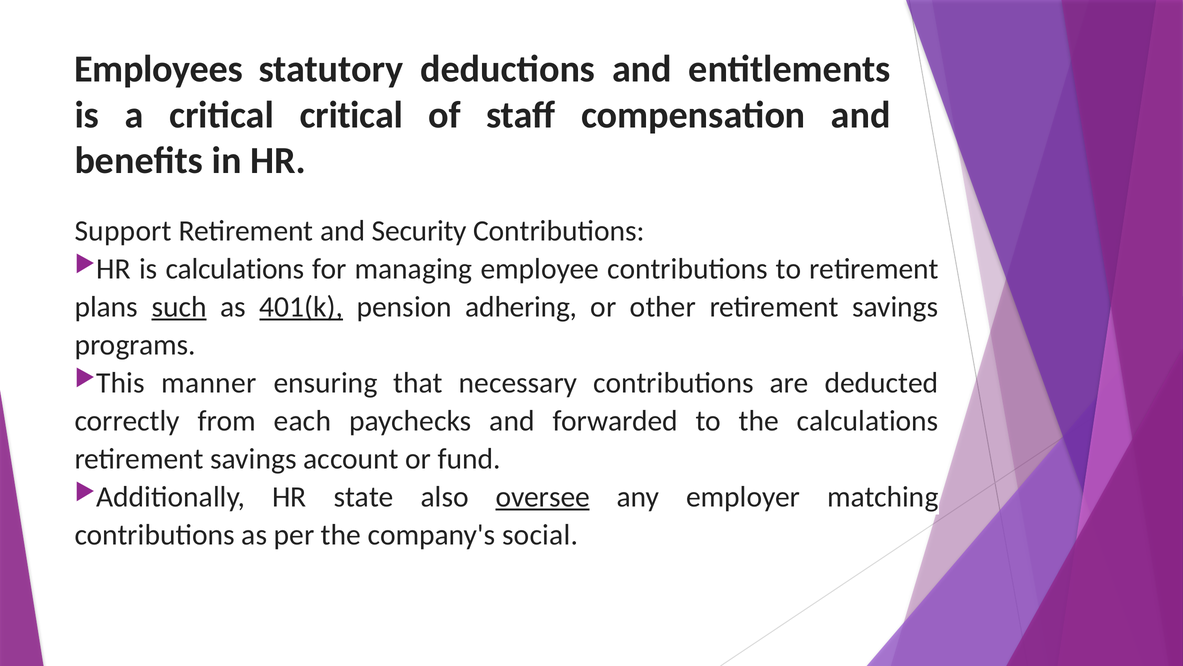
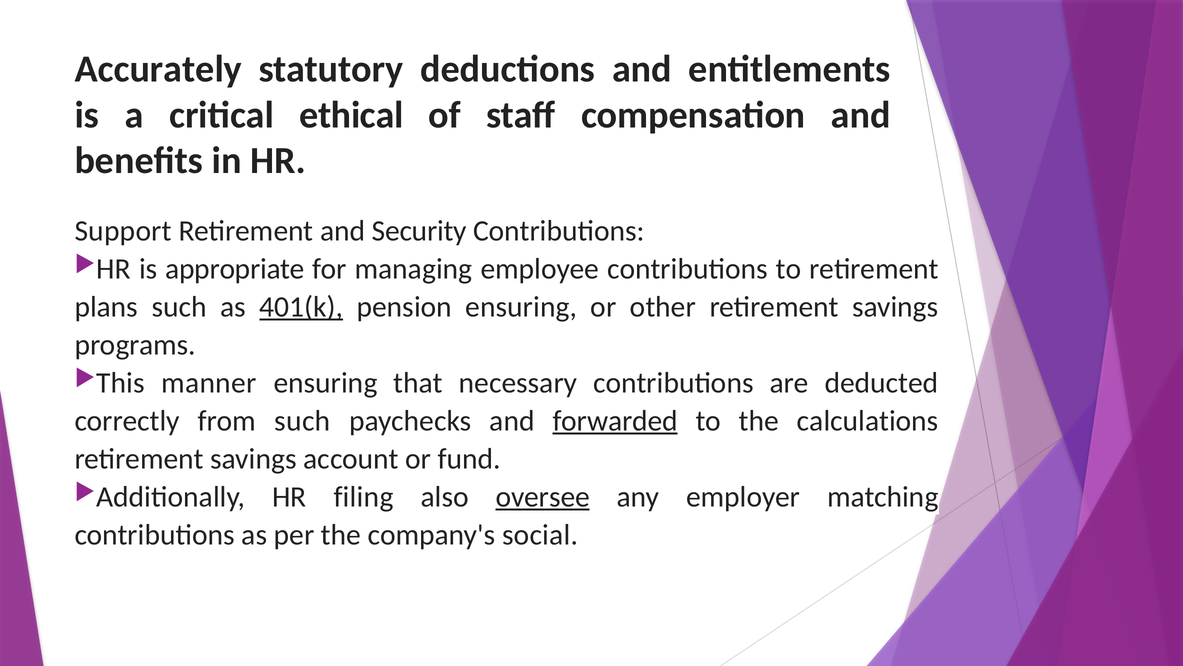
Employees: Employees -> Accurately
critical critical: critical -> ethical
is calculations: calculations -> appropriate
such at (179, 307) underline: present -> none
pension adhering: adhering -> ensuring
from each: each -> such
forwarded underline: none -> present
state: state -> filing
